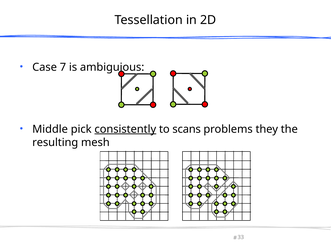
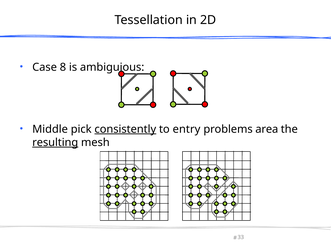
7: 7 -> 8
scans: scans -> entry
they: they -> area
resulting underline: none -> present
